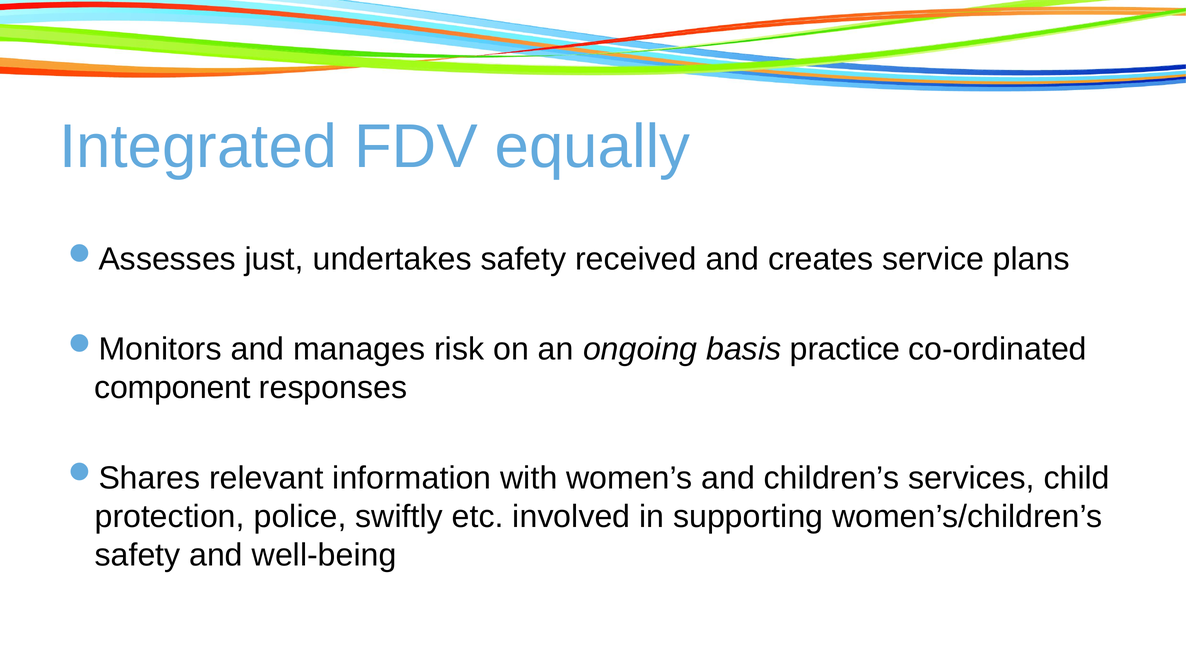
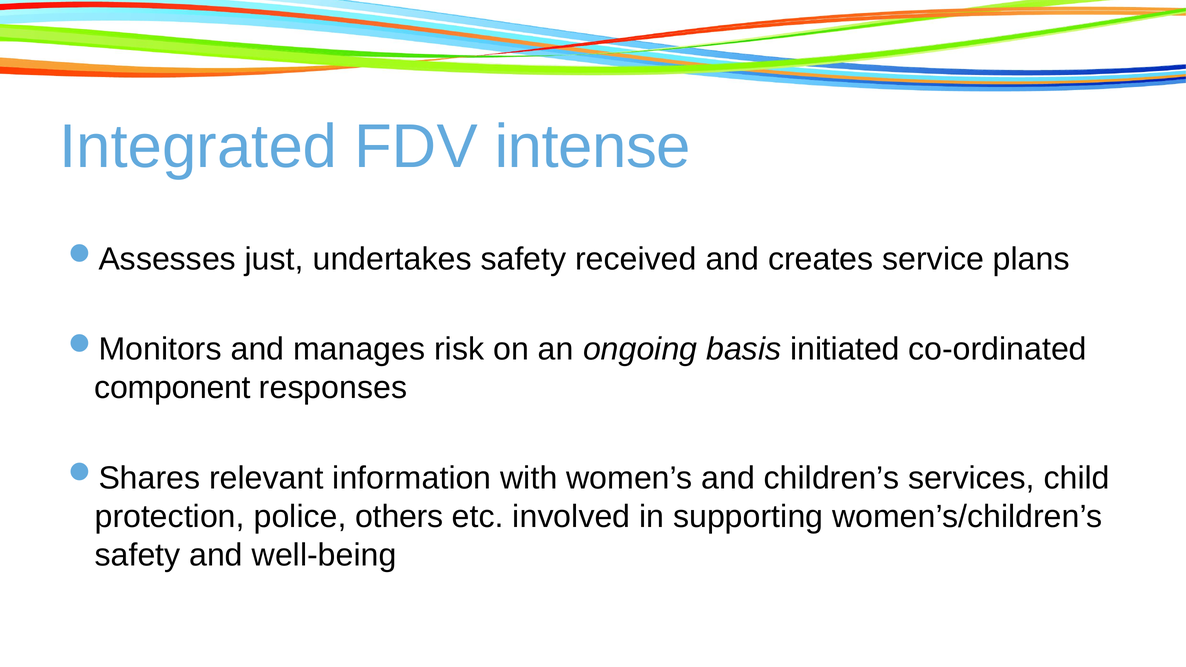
equally: equally -> intense
practice: practice -> initiated
swiftly: swiftly -> others
